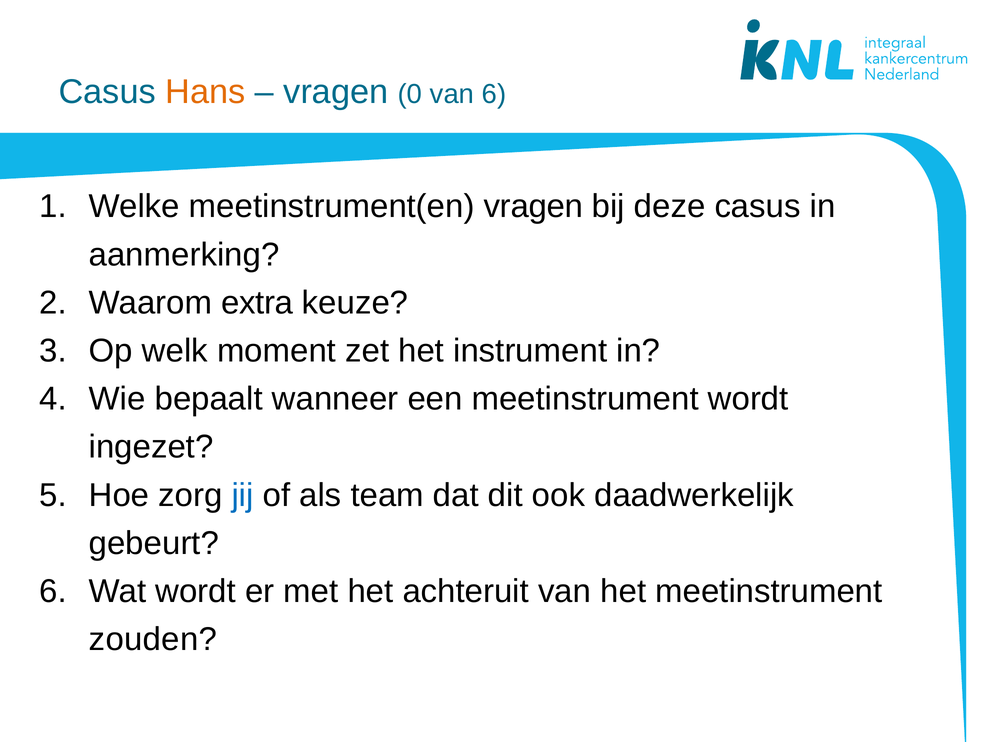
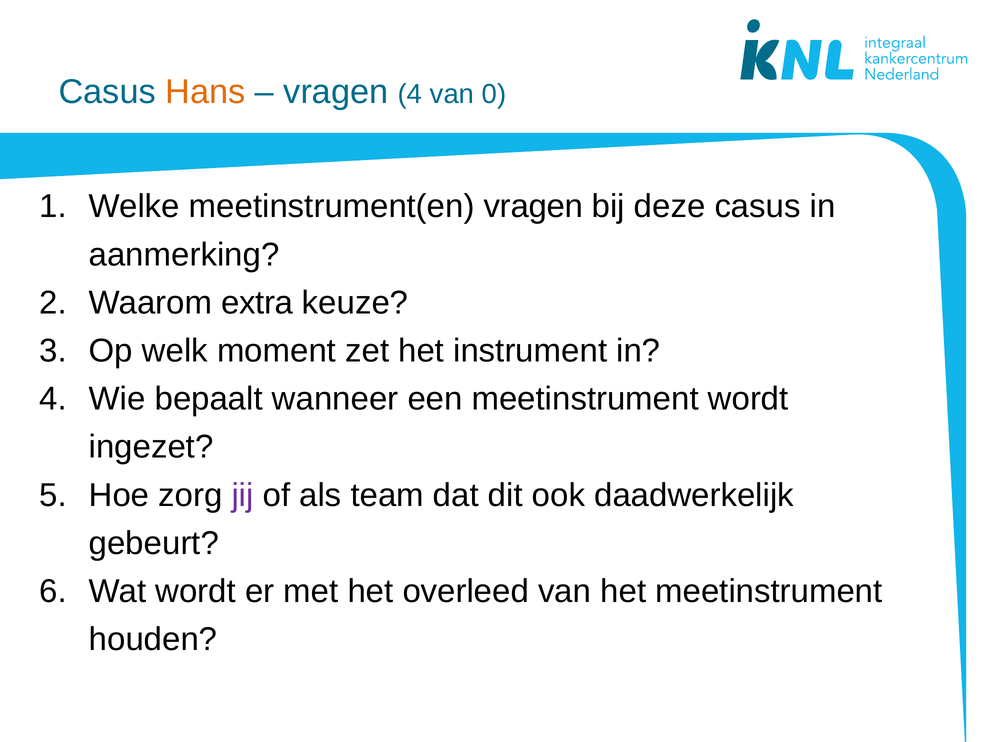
vragen 0: 0 -> 4
van 6: 6 -> 0
jij colour: blue -> purple
achteruit: achteruit -> overleed
zouden: zouden -> houden
